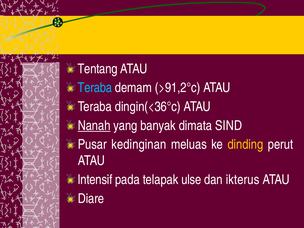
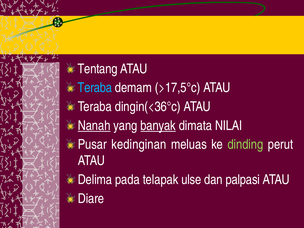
>91,2°c: >91,2°c -> >17,5°c
banyak underline: none -> present
SIND: SIND -> NILAI
dinding colour: yellow -> light green
Intensif: Intensif -> Delima
ikterus: ikterus -> palpasi
